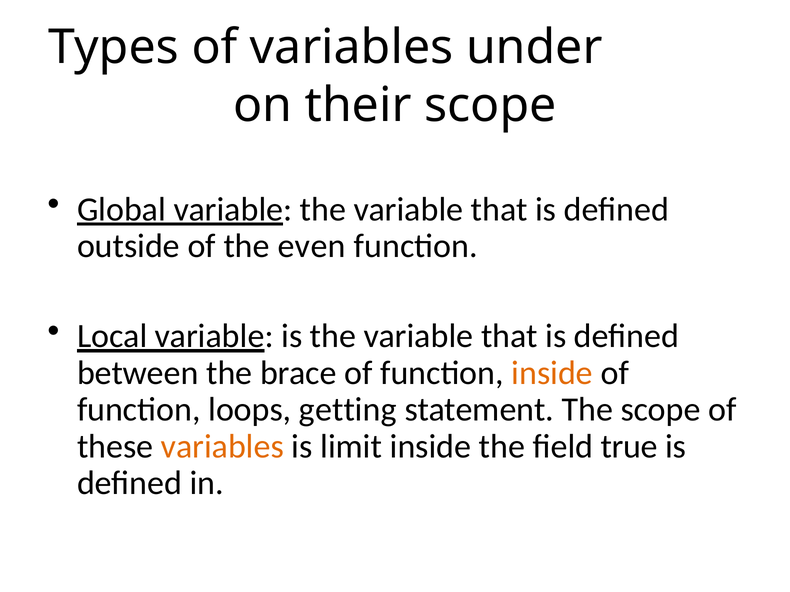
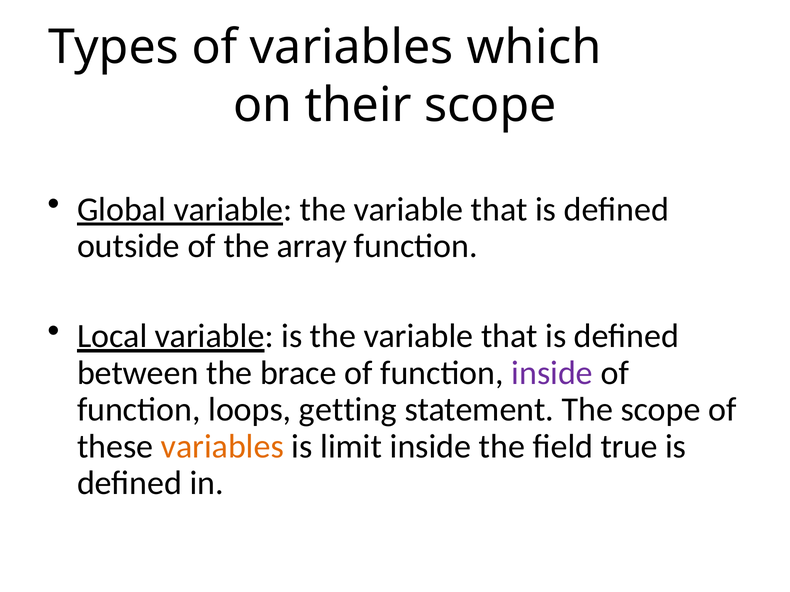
under: under -> which
even: even -> array
inside at (552, 373) colour: orange -> purple
